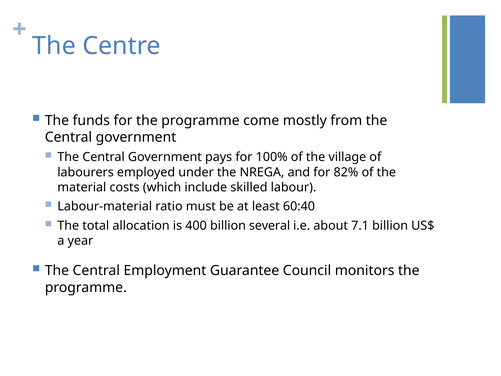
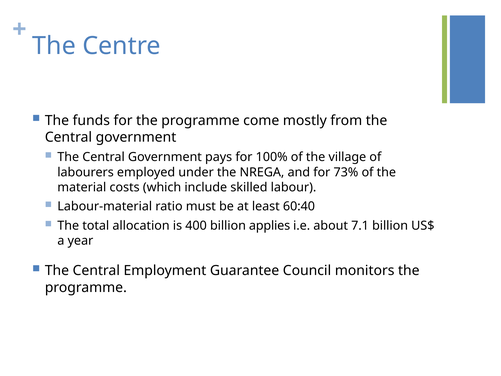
82%: 82% -> 73%
several: several -> applies
